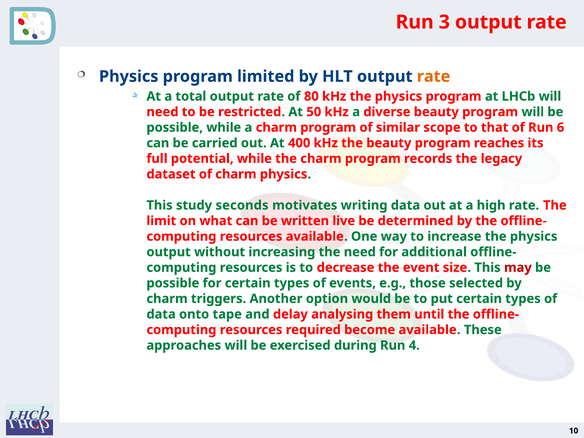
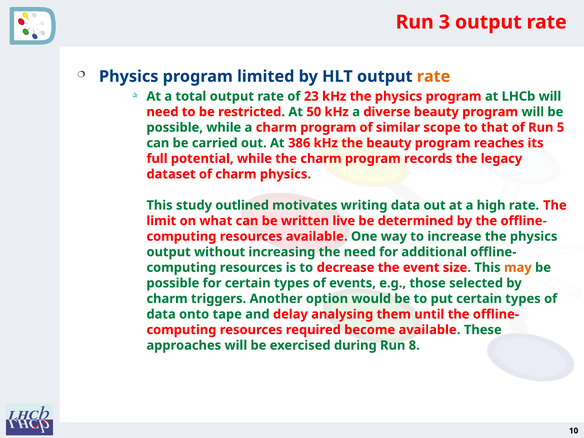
80: 80 -> 23
6: 6 -> 5
400: 400 -> 386
seconds: seconds -> outlined
may colour: red -> orange
4: 4 -> 8
